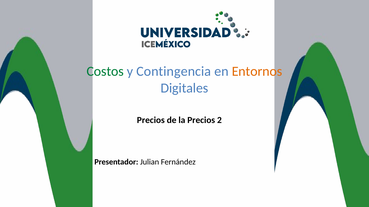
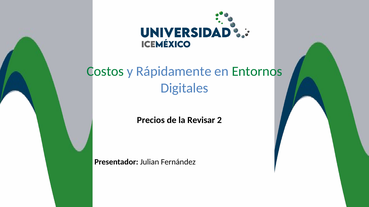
Contingencia: Contingencia -> Rápidamente
Entornos colour: orange -> green
la Precios: Precios -> Revisar
